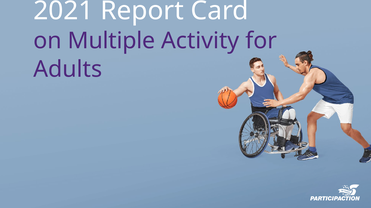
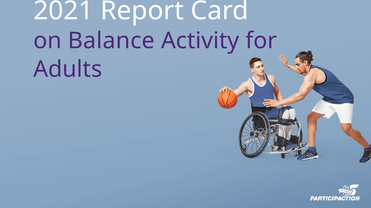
Multiple: Multiple -> Balance
